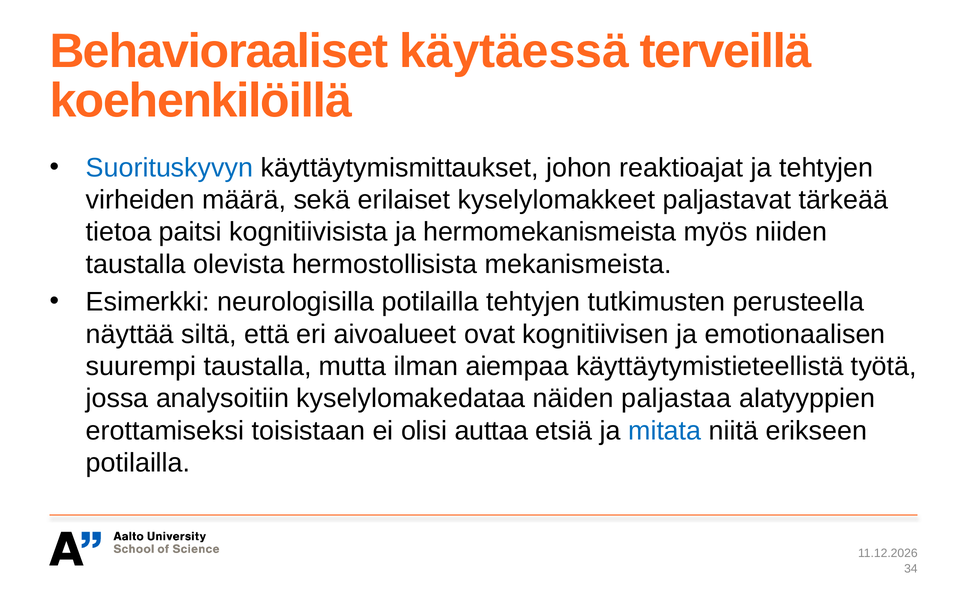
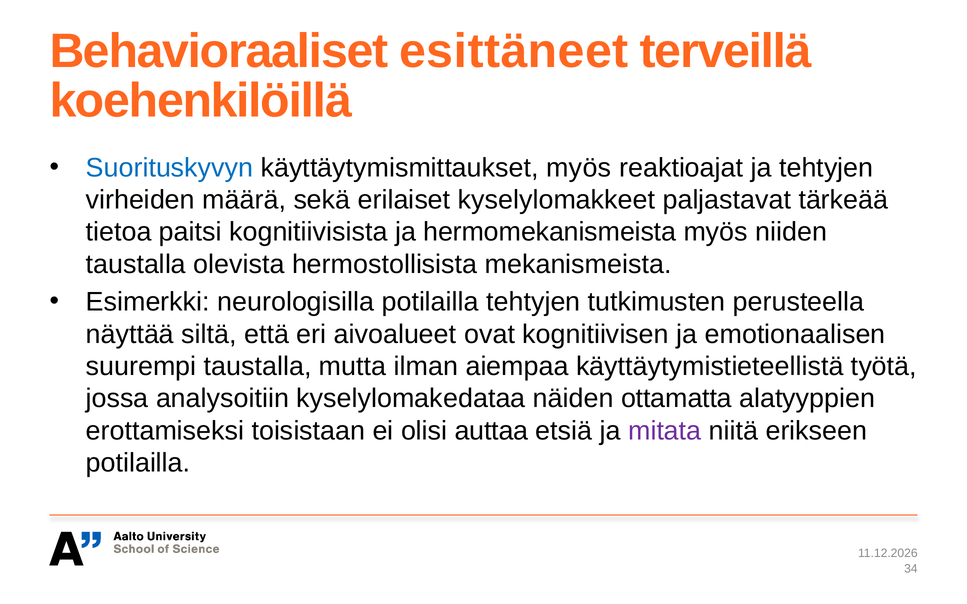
käytäessä: käytäessä -> esittäneet
käyttäytymismittaukset johon: johon -> myös
paljastaa: paljastaa -> ottamatta
mitata colour: blue -> purple
